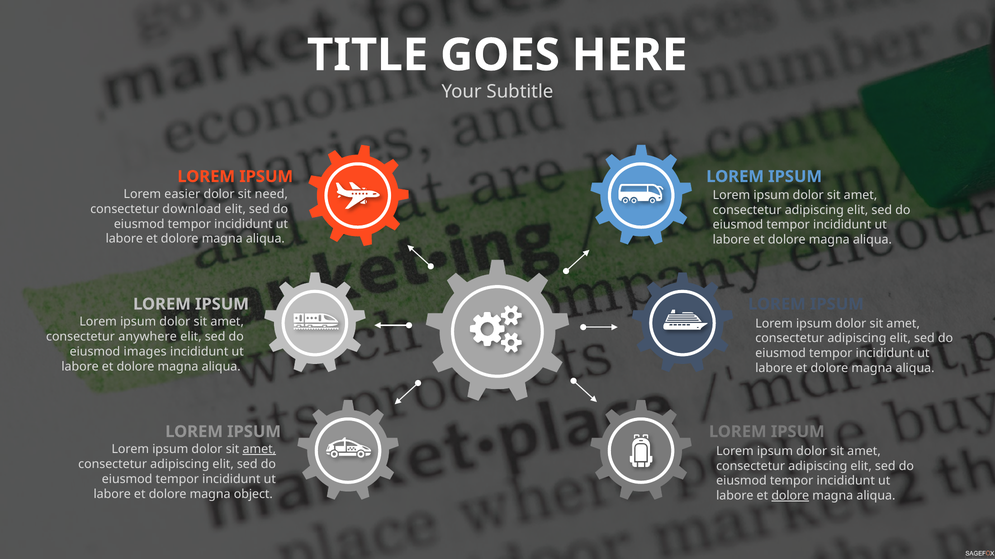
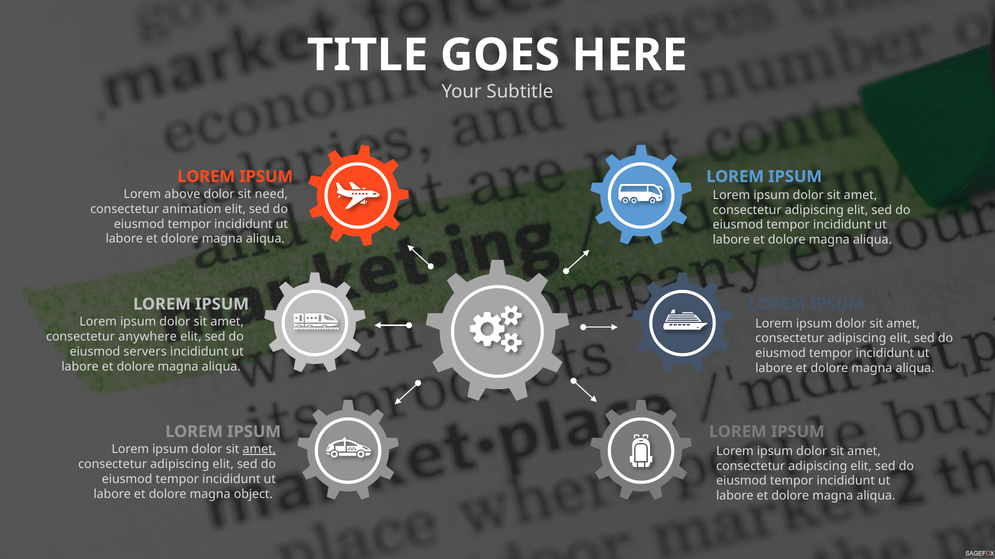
easier: easier -> above
download: download -> animation
images: images -> servers
dolore at (790, 496) underline: present -> none
